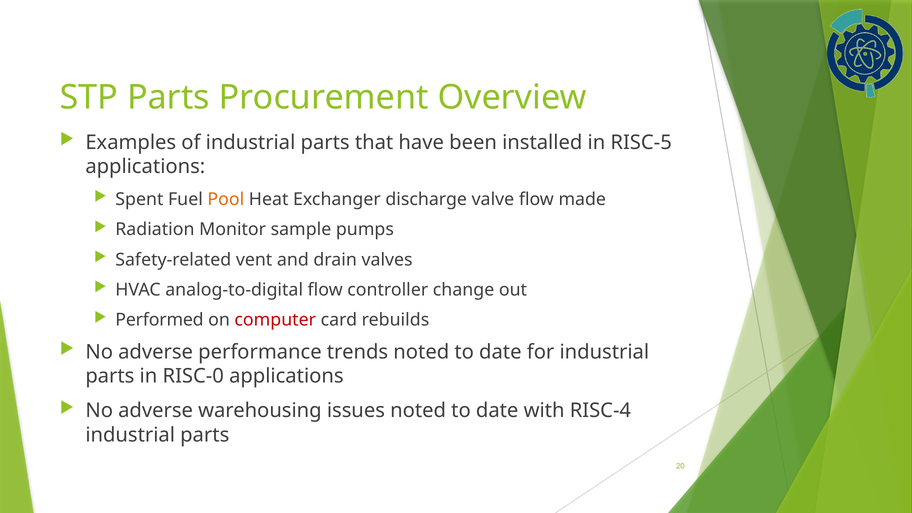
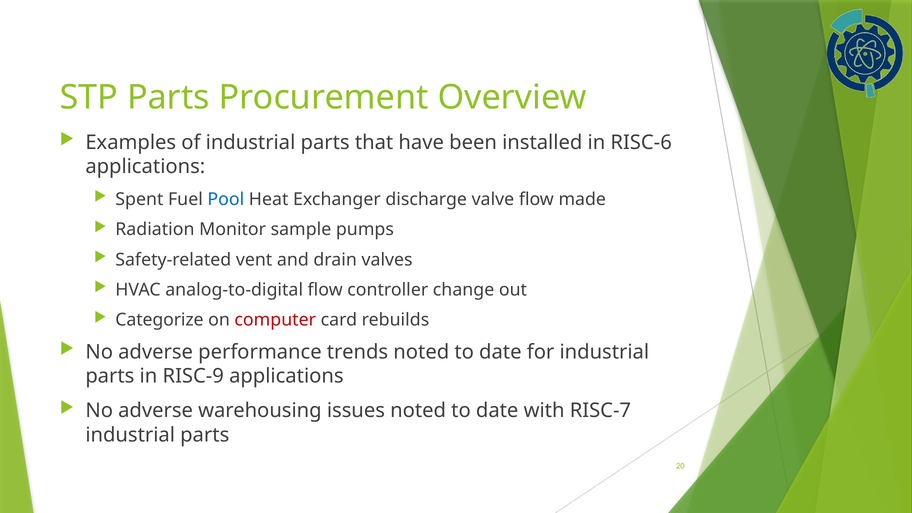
RISC-5: RISC-5 -> RISC-6
Pool colour: orange -> blue
Performed: Performed -> Categorize
RISC-0: RISC-0 -> RISC-9
RISC-4: RISC-4 -> RISC-7
